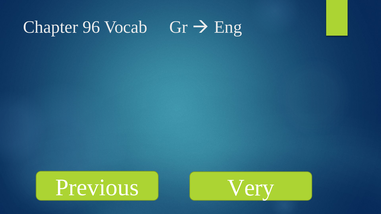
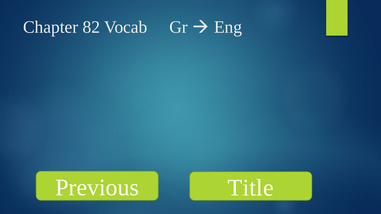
96: 96 -> 82
Very: Very -> Title
